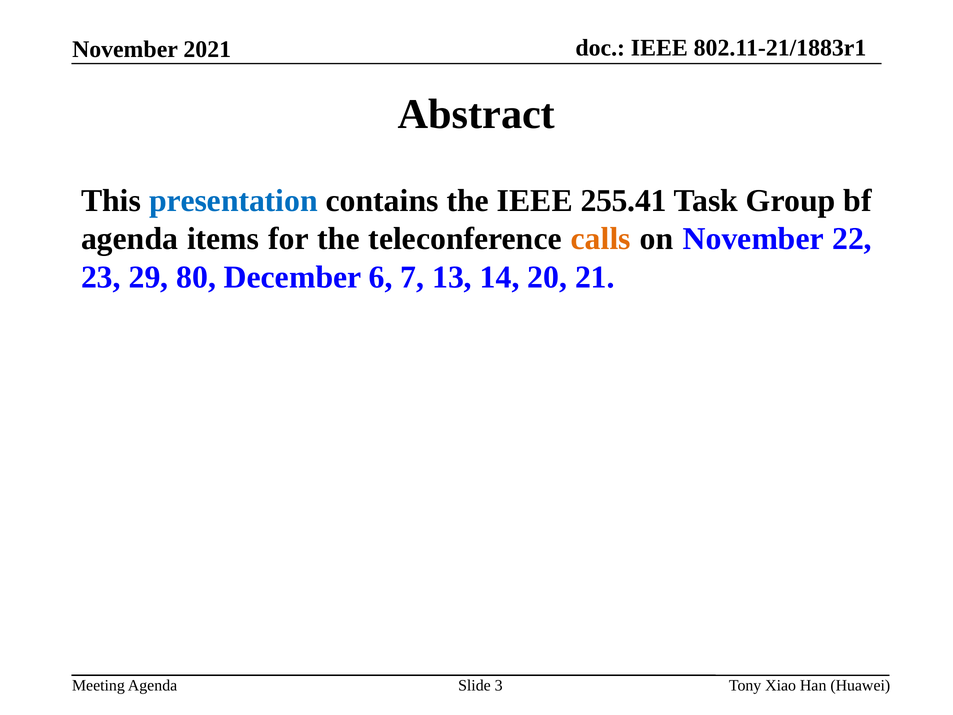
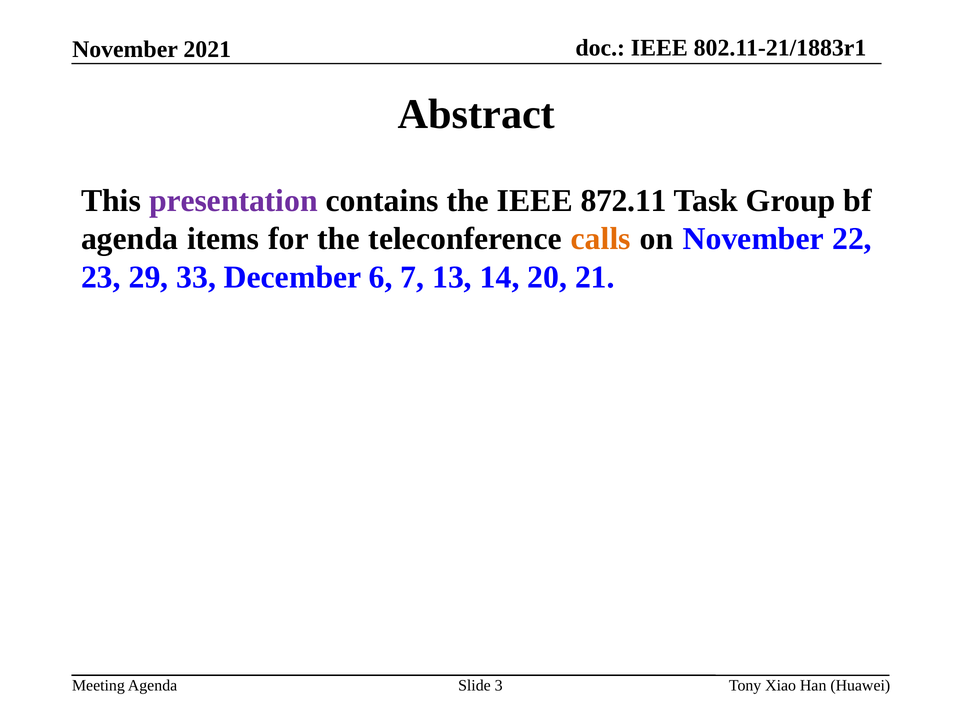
presentation colour: blue -> purple
255.41: 255.41 -> 872.11
80: 80 -> 33
